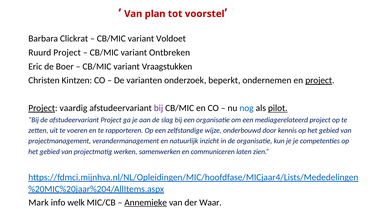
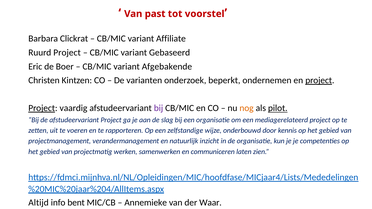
plan: plan -> past
Voldoet: Voldoet -> Affiliate
Ontbreken: Ontbreken -> Gebaseerd
Vraagstukken: Vraagstukken -> Afgebakende
nog colour: blue -> orange
Mark: Mark -> Altijd
welk: welk -> bent
Annemieke underline: present -> none
